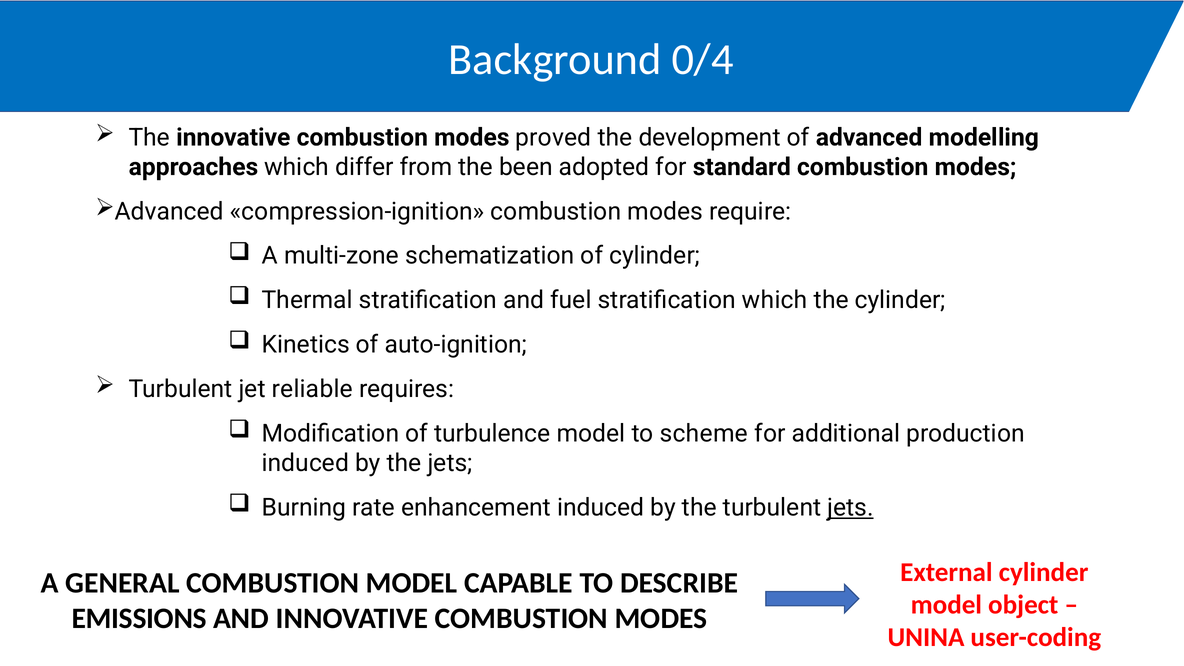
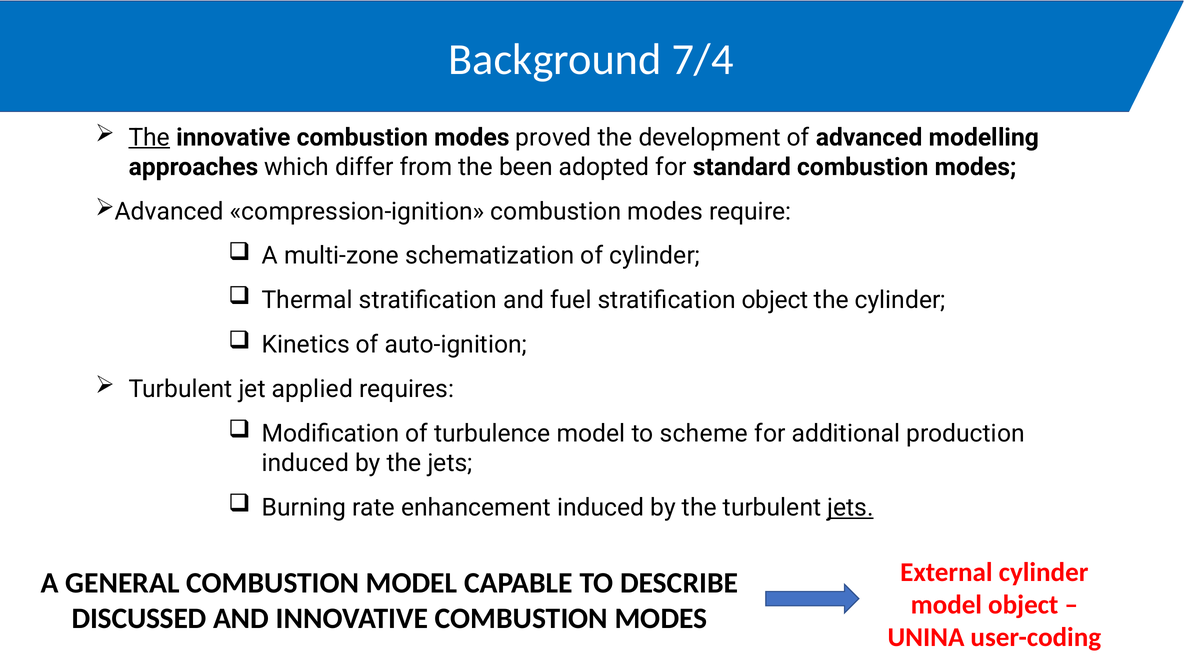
0/4: 0/4 -> 7/4
The at (149, 137) underline: none -> present
stratification which: which -> object
reliable: reliable -> applied
EMISSIONS: EMISSIONS -> DISCUSSED
